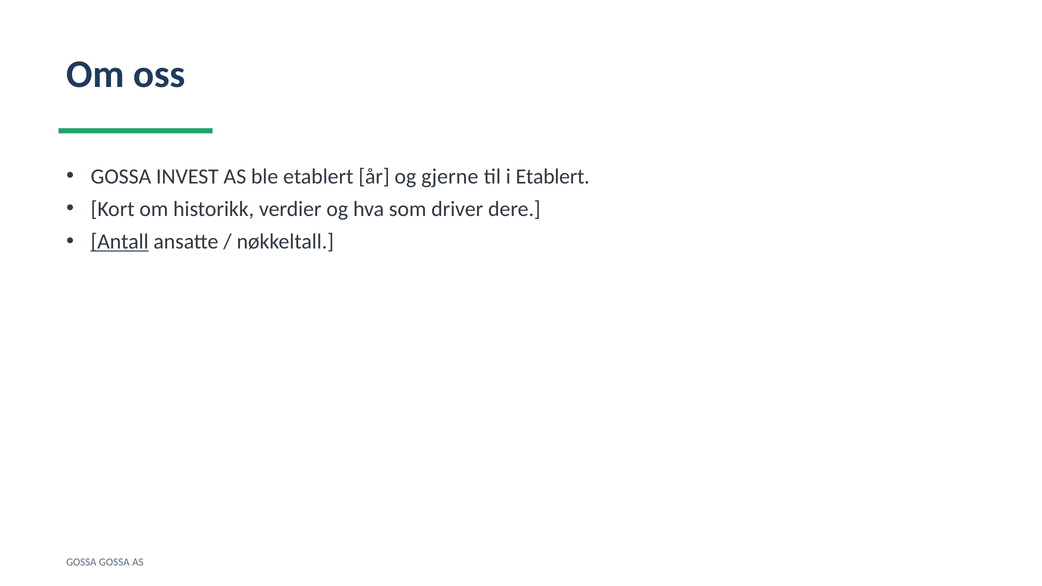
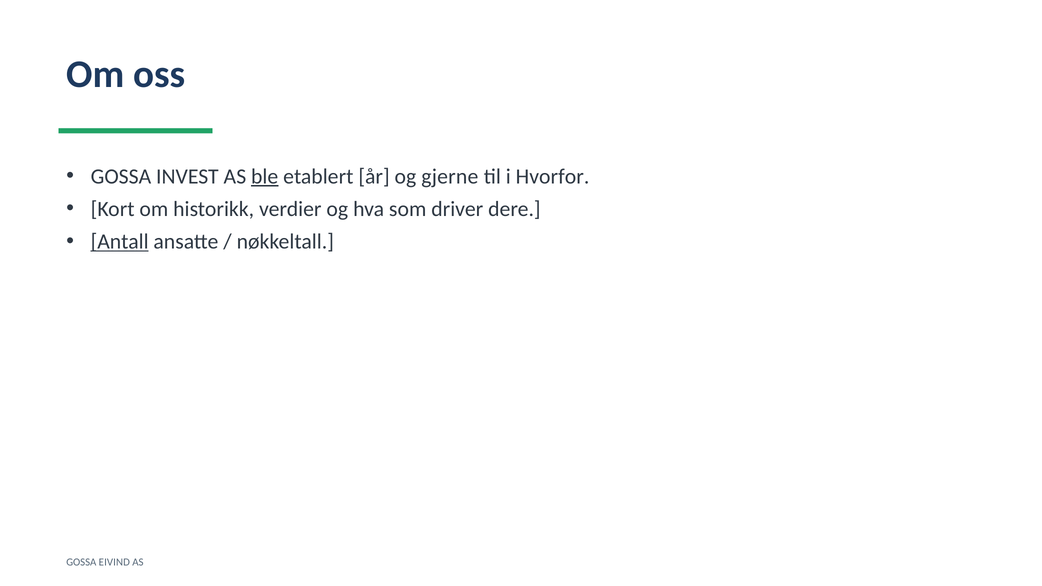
ble underline: none -> present
i Etablert: Etablert -> Hvorfor
GOSSA GOSSA: GOSSA -> EIVIND
